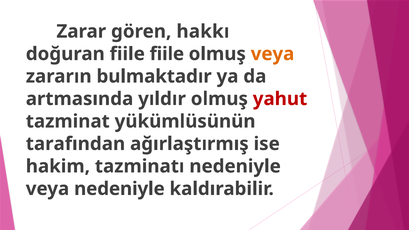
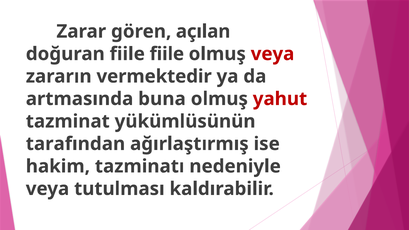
hakkı: hakkı -> açılan
veya at (273, 54) colour: orange -> red
bulmaktadır: bulmaktadır -> vermektedir
yıldır: yıldır -> buna
veya nedeniyle: nedeniyle -> tutulması
